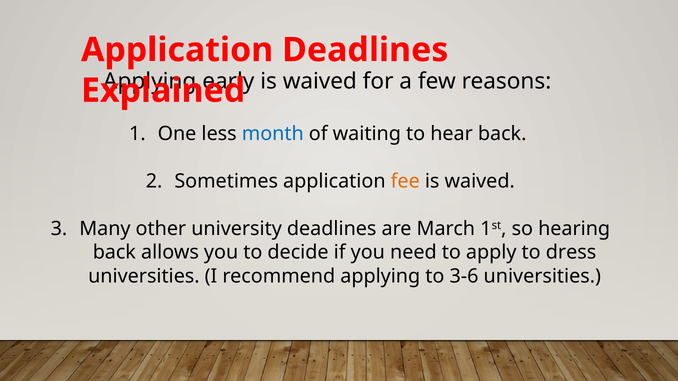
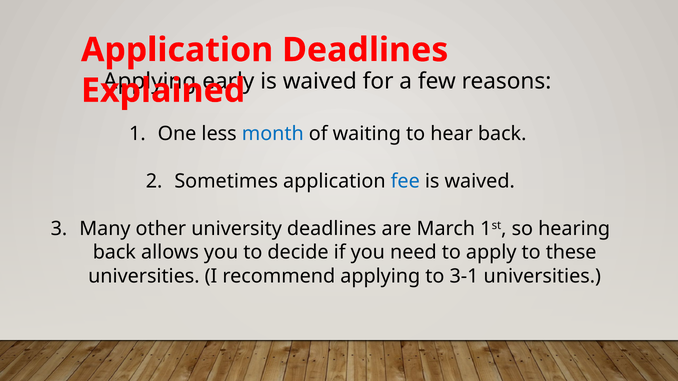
fee colour: orange -> blue
dress: dress -> these
3-6: 3-6 -> 3-1
